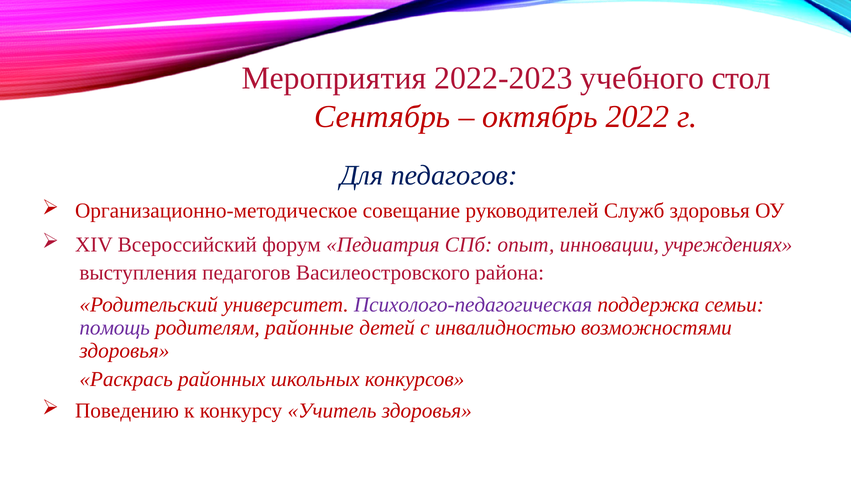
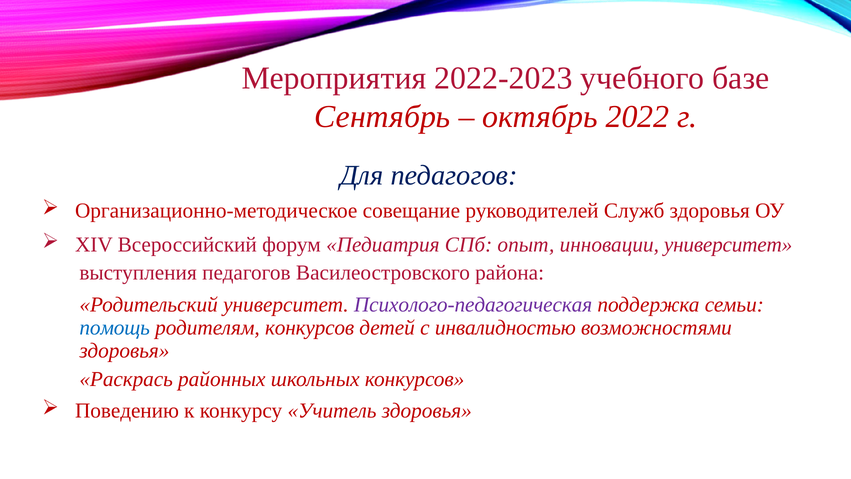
стол: стол -> базе
инновации учреждениях: учреждениях -> университет
помощь colour: purple -> blue
родителям районные: районные -> конкурсов
